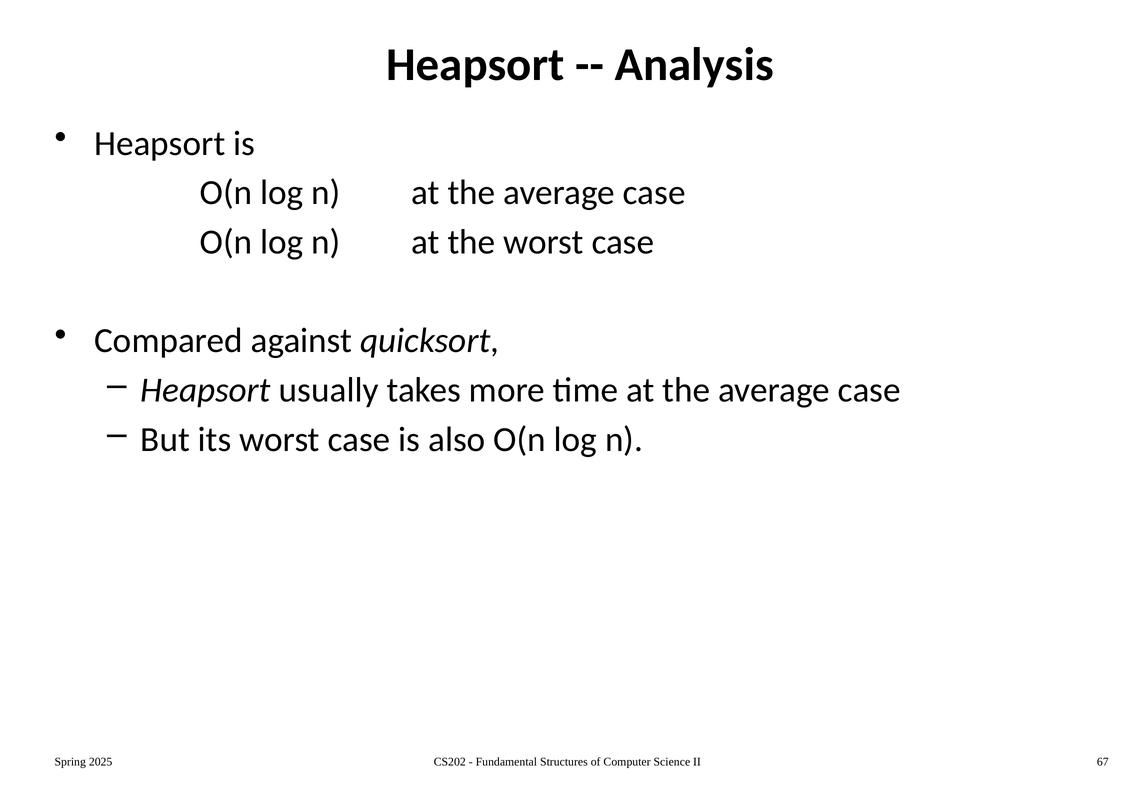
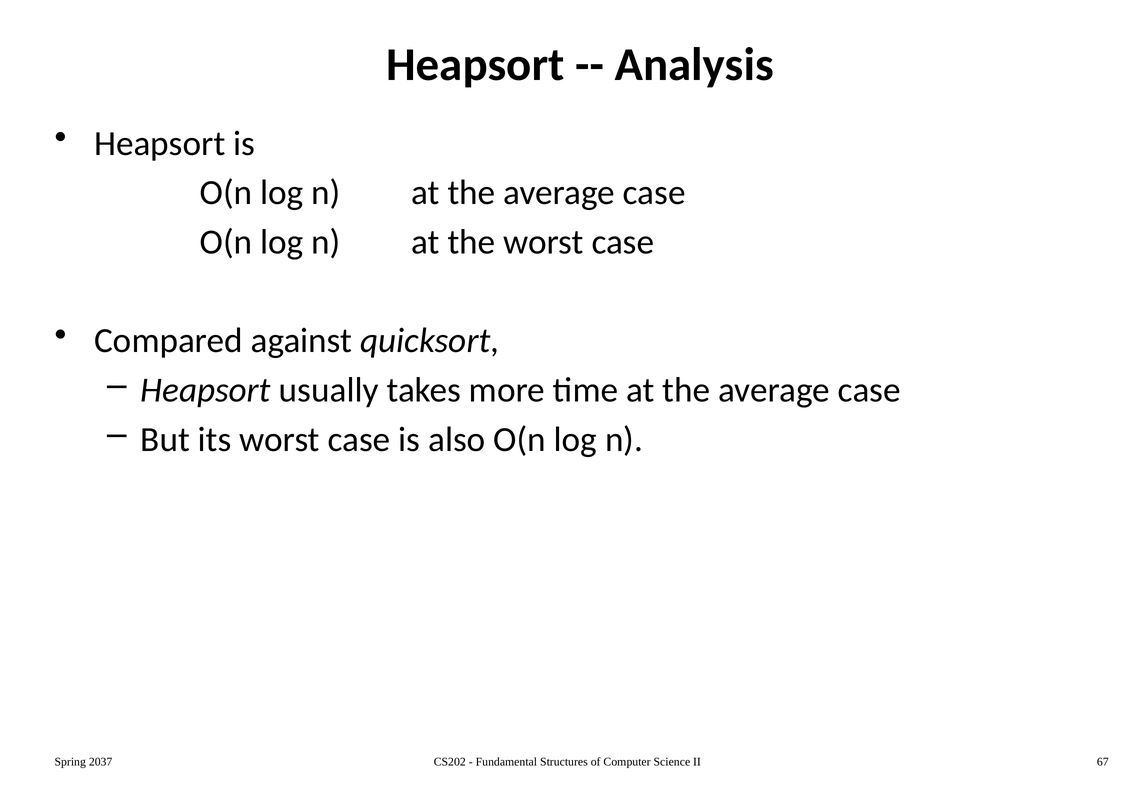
2025: 2025 -> 2037
